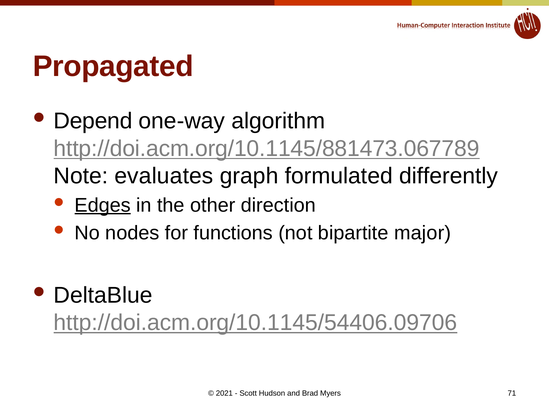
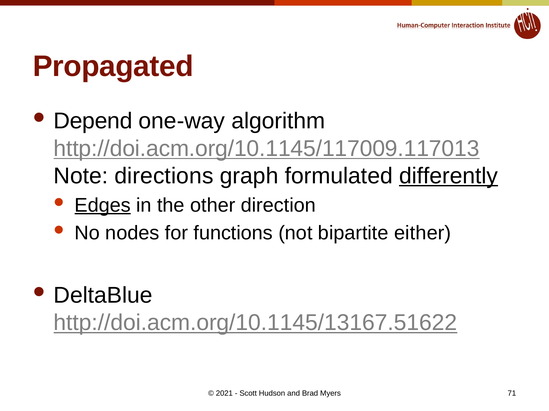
http://doi.acm.org/10.1145/881473.067789: http://doi.acm.org/10.1145/881473.067789 -> http://doi.acm.org/10.1145/117009.117013
evaluates: evaluates -> directions
differently underline: none -> present
major: major -> either
http://doi.acm.org/10.1145/54406.09706: http://doi.acm.org/10.1145/54406.09706 -> http://doi.acm.org/10.1145/13167.51622
